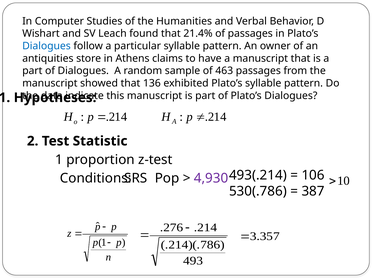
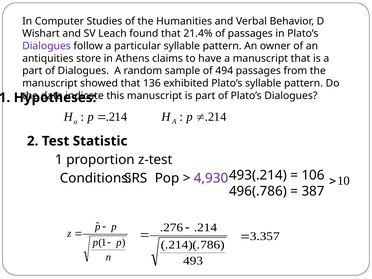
Dialogues at (47, 46) colour: blue -> purple
463: 463 -> 494
530(.786: 530(.786 -> 496(.786
